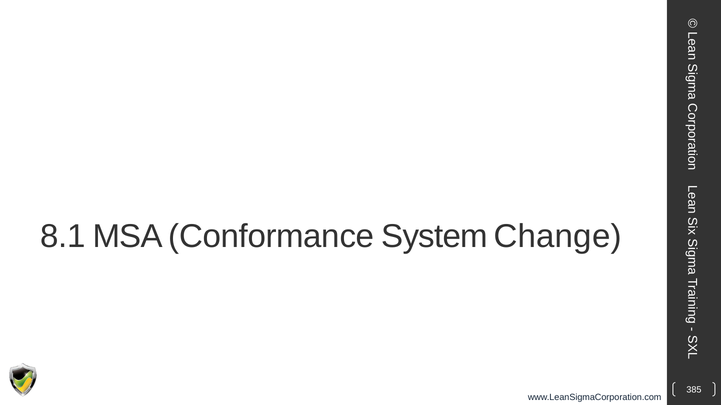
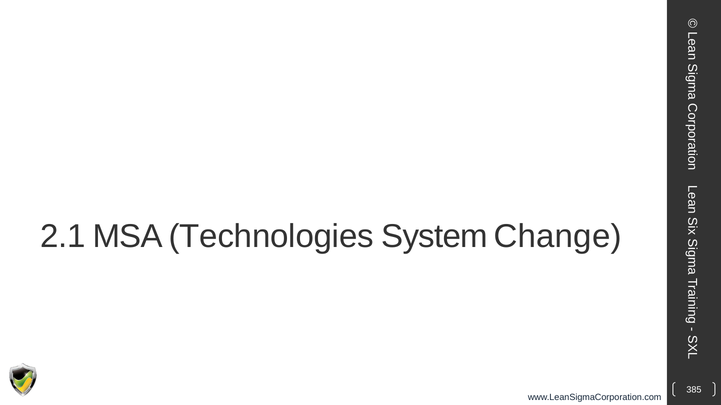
8.1: 8.1 -> 2.1
Conformance: Conformance -> Technologies
